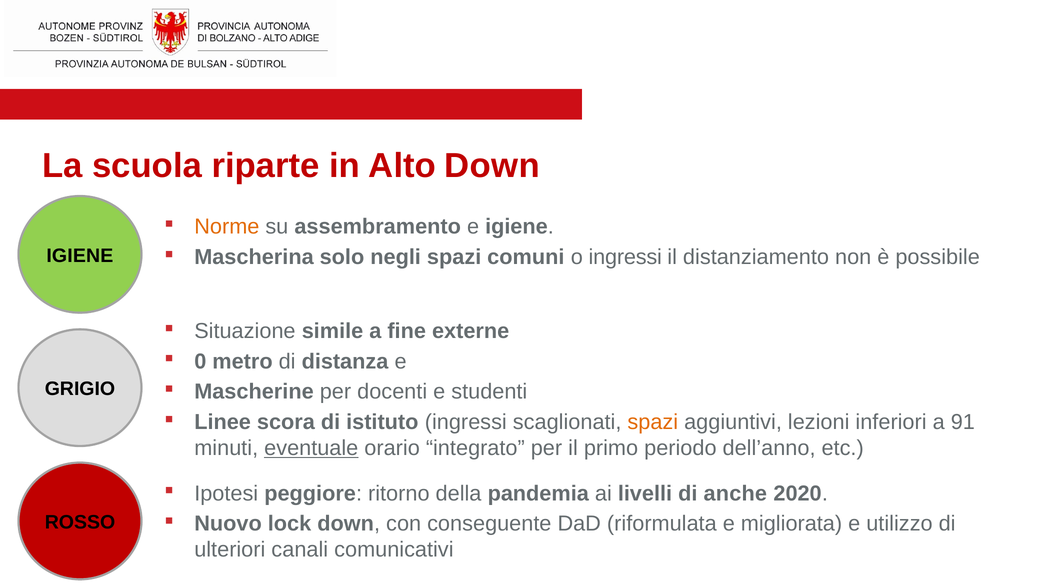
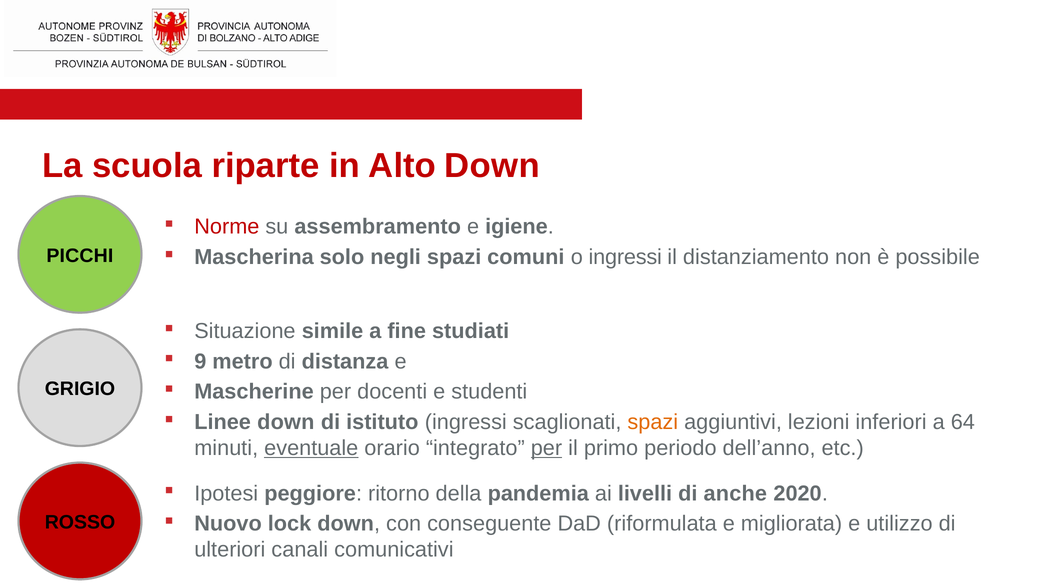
Norme colour: orange -> red
IGIENE at (80, 256): IGIENE -> PICCHI
externe: externe -> studiati
0: 0 -> 9
Linee scora: scora -> down
91: 91 -> 64
per at (546, 449) underline: none -> present
